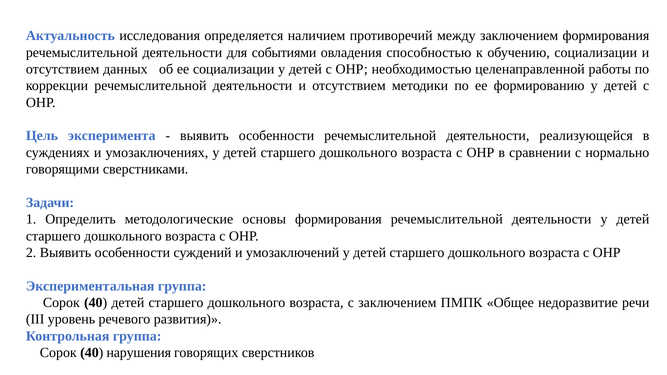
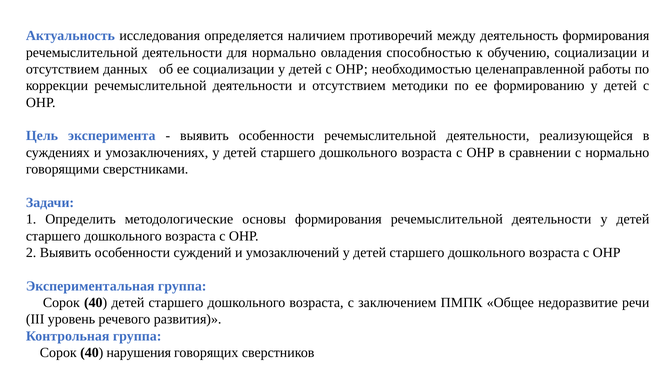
между заключением: заключением -> деятельность
для событиями: событиями -> нормально
